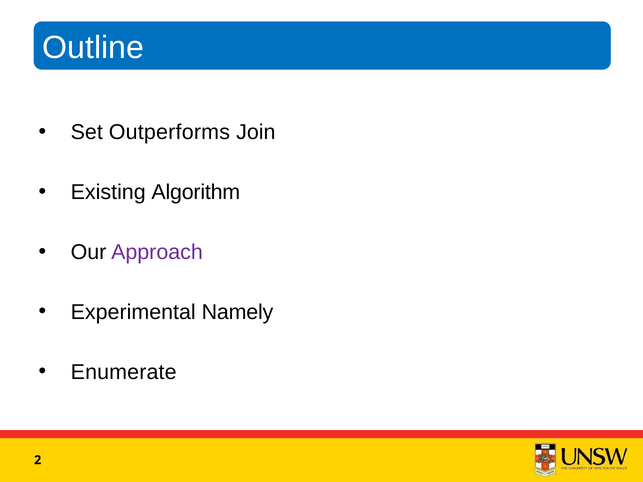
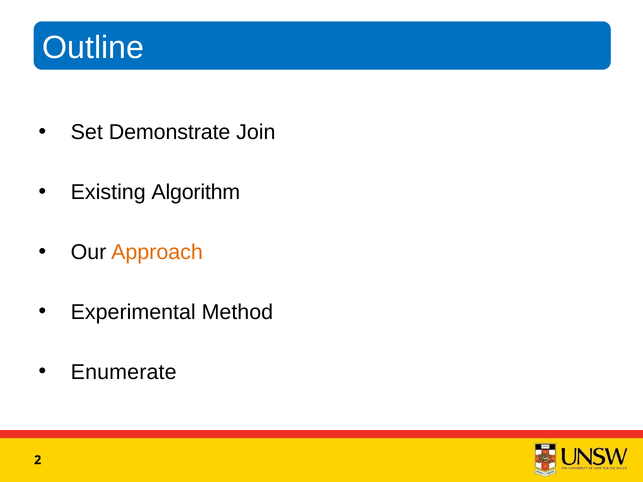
Outperforms: Outperforms -> Demonstrate
Approach colour: purple -> orange
Namely: Namely -> Method
